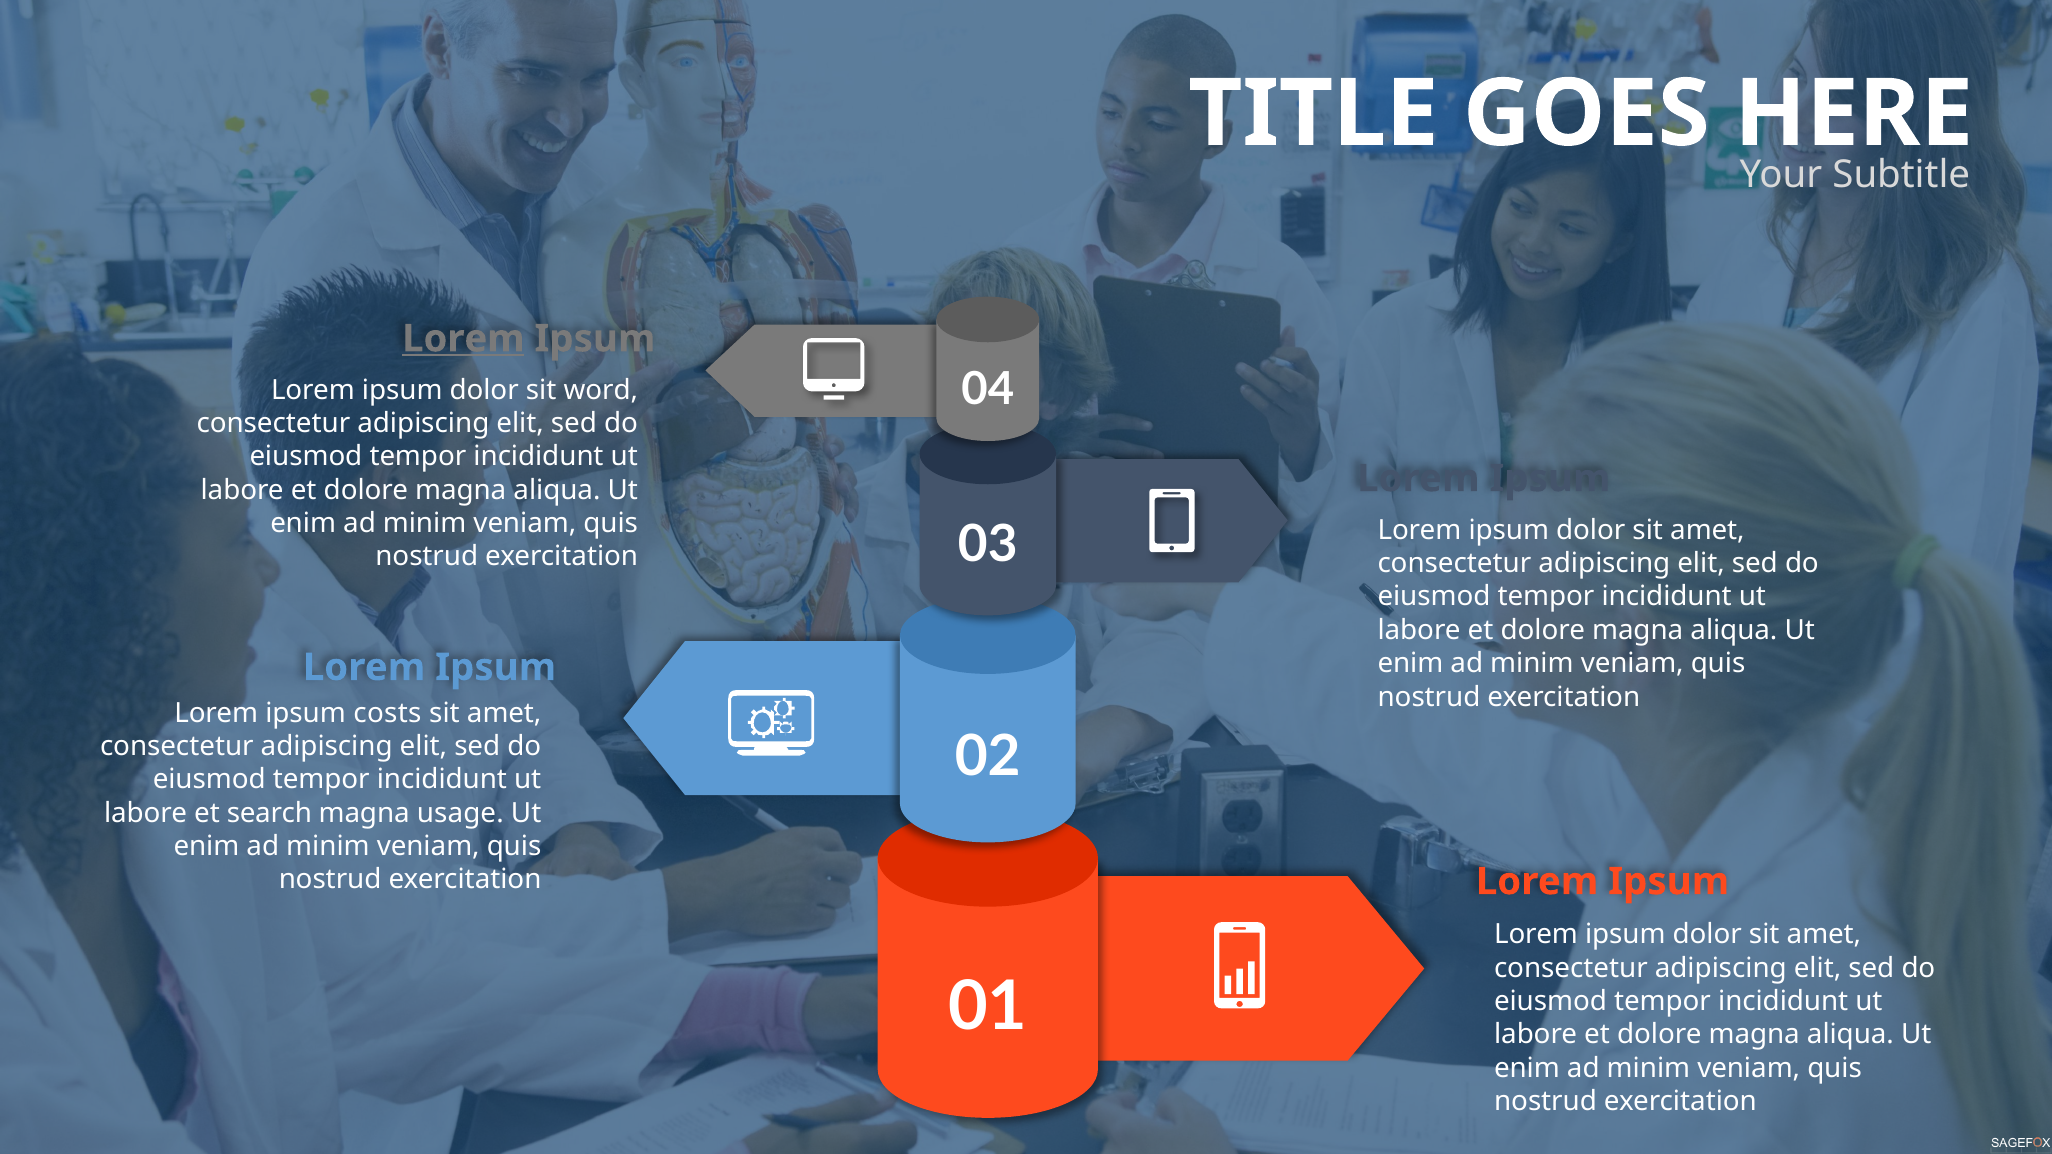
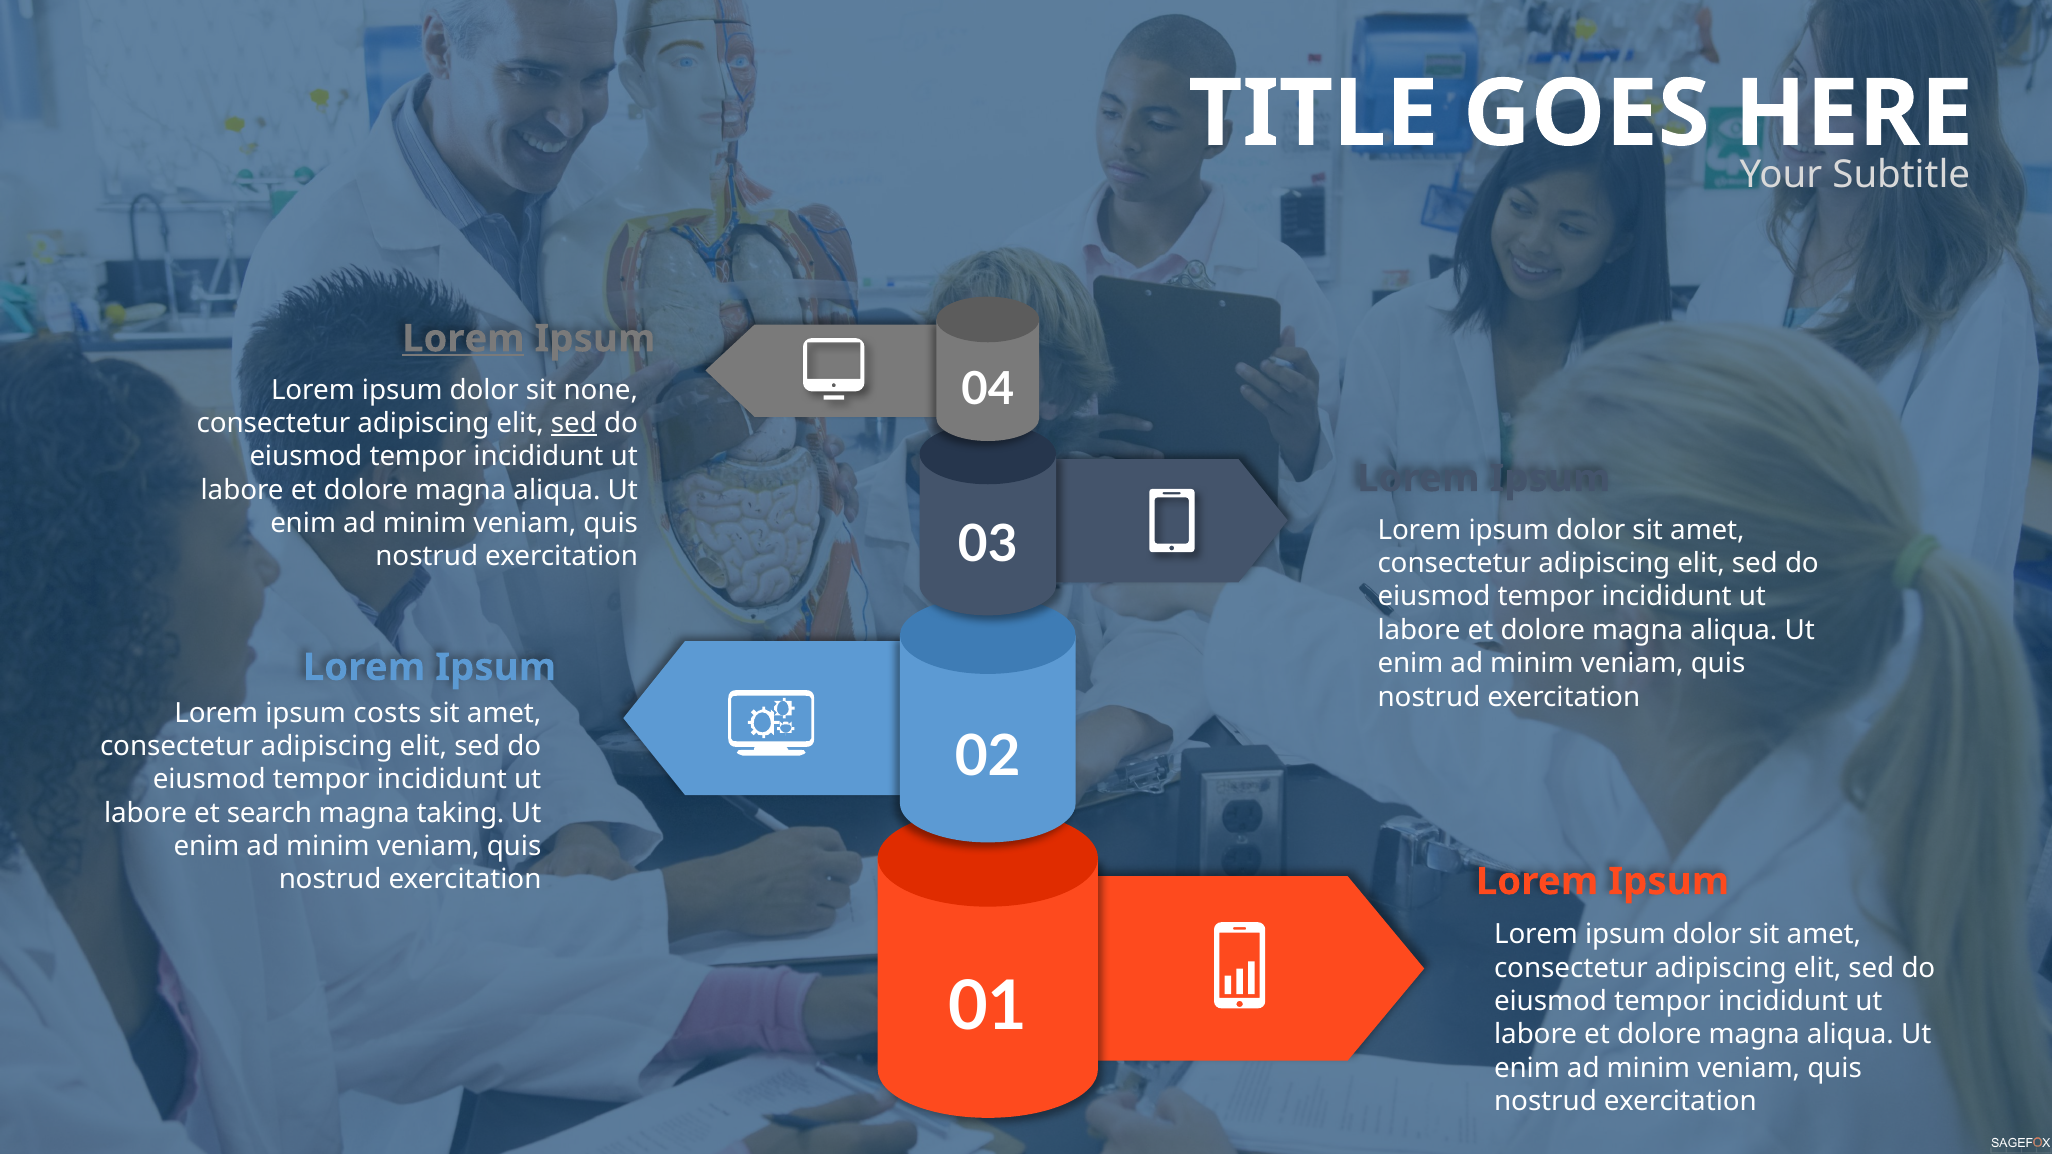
word: word -> none
sed at (574, 423) underline: none -> present
usage: usage -> taking
